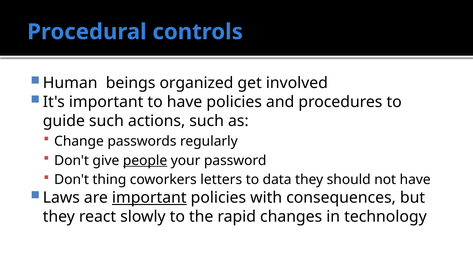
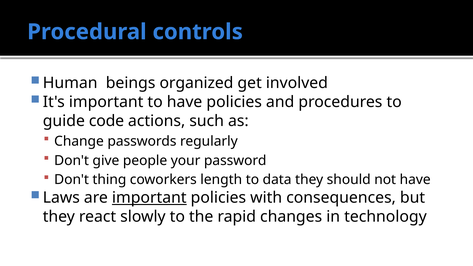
guide such: such -> code
people underline: present -> none
letters: letters -> length
